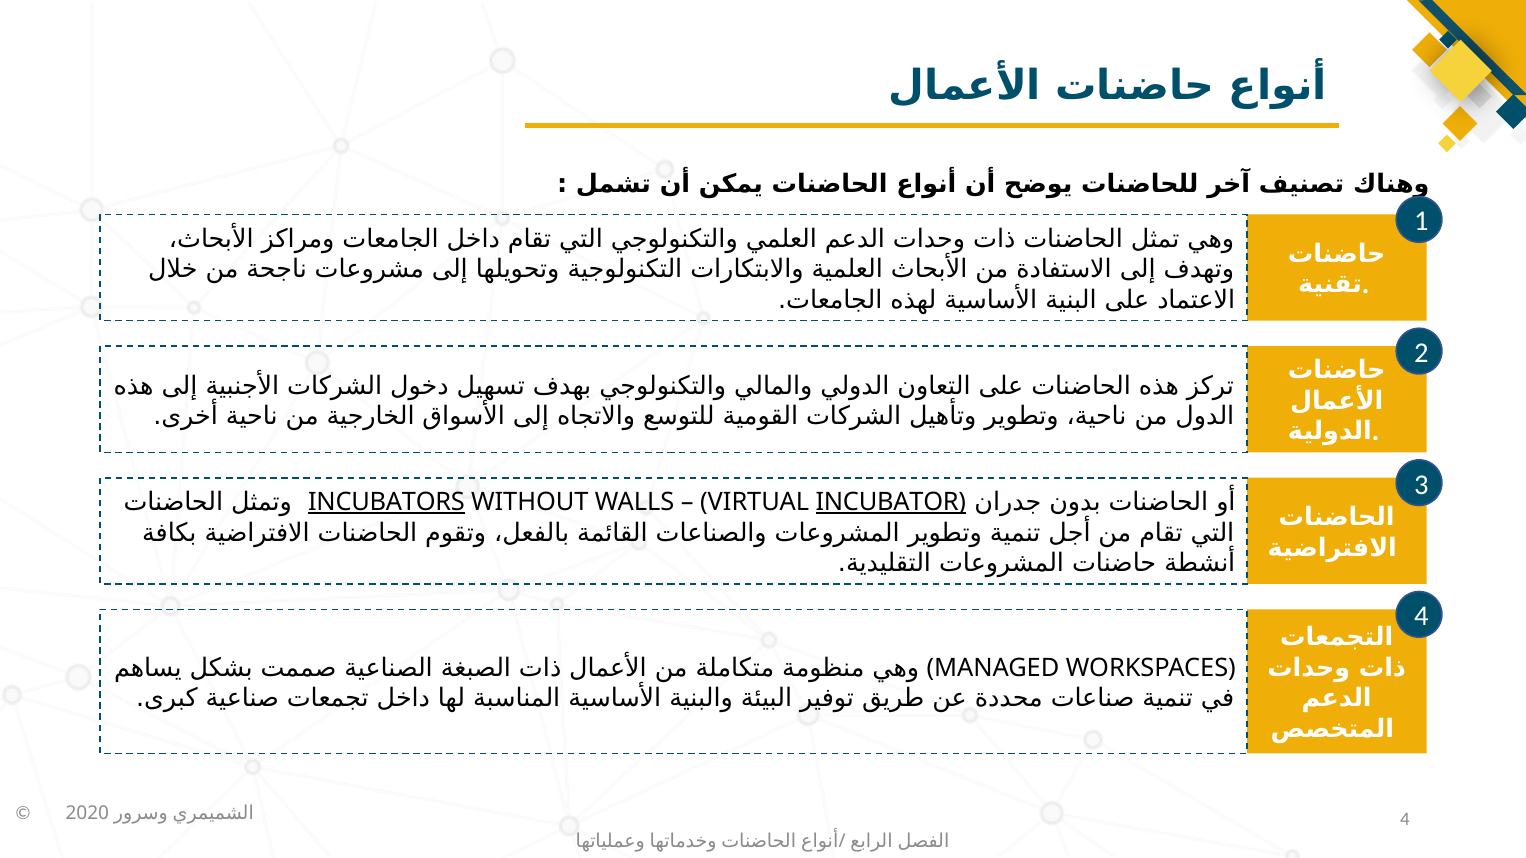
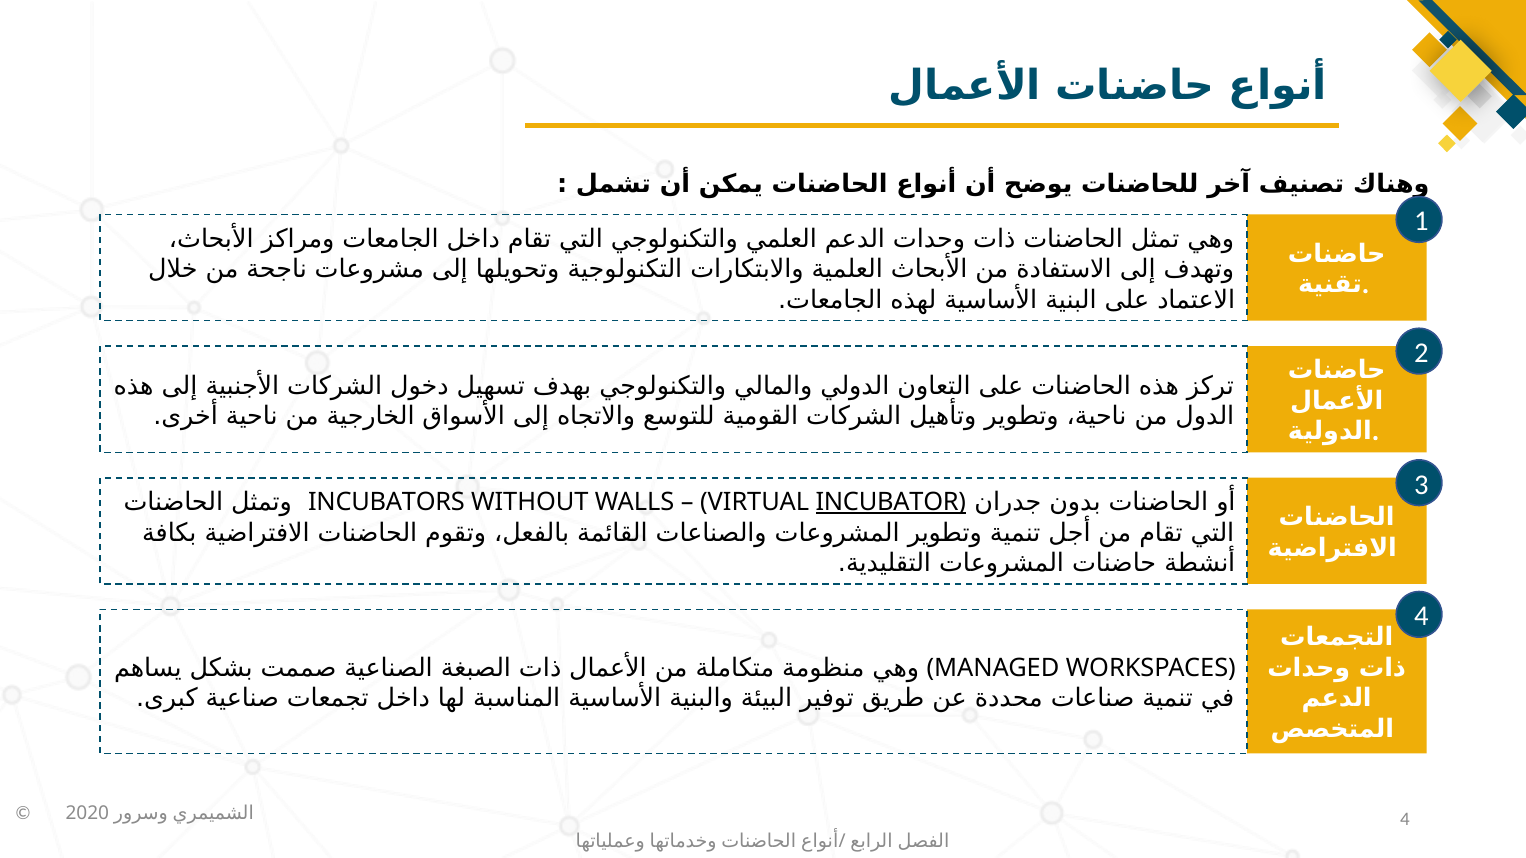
INCUBATORS underline: present -> none
